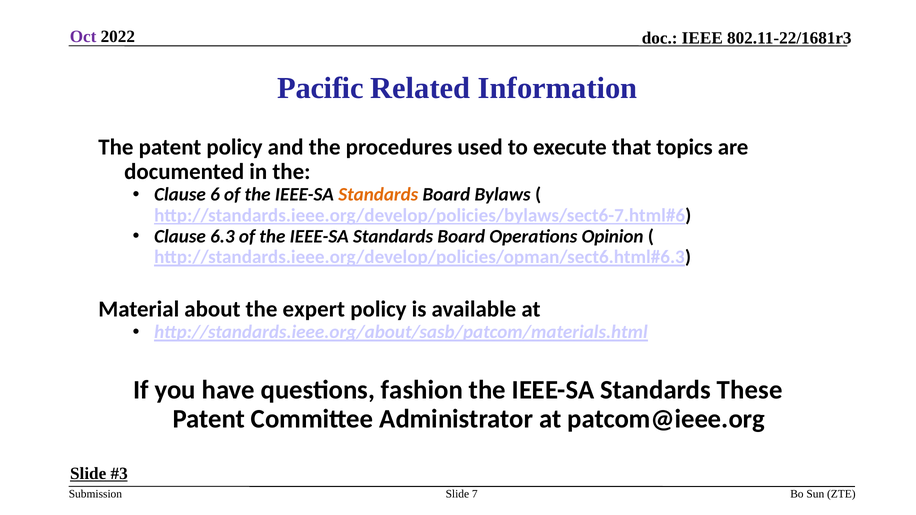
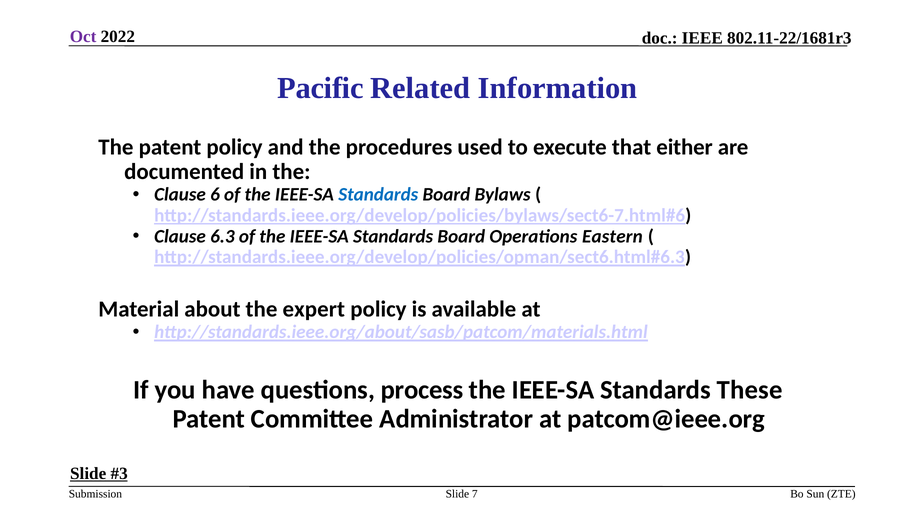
topics: topics -> either
Standards at (378, 195) colour: orange -> blue
Opinion: Opinion -> Eastern
fashion: fashion -> process
